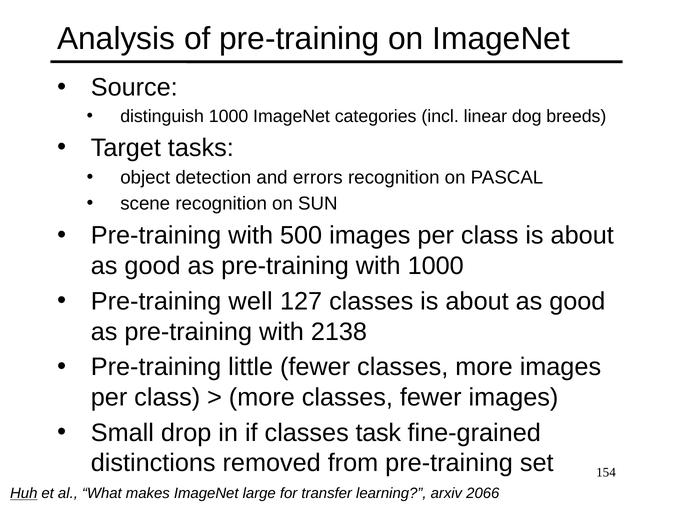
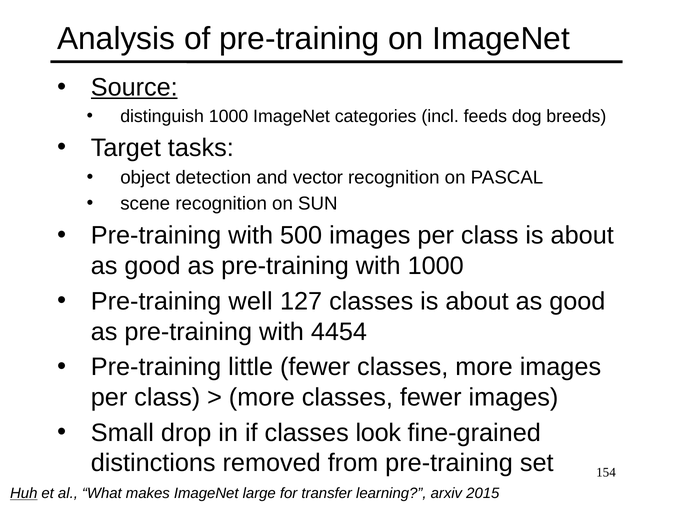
Source underline: none -> present
linear: linear -> feeds
errors: errors -> vector
2138: 2138 -> 4454
task: task -> look
2066: 2066 -> 2015
